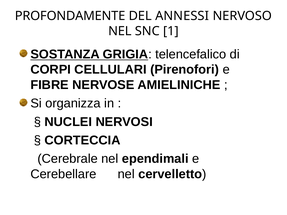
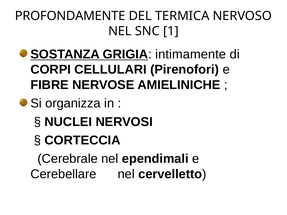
ANNESSI: ANNESSI -> TERMICA
telencefalico: telencefalico -> intimamente
